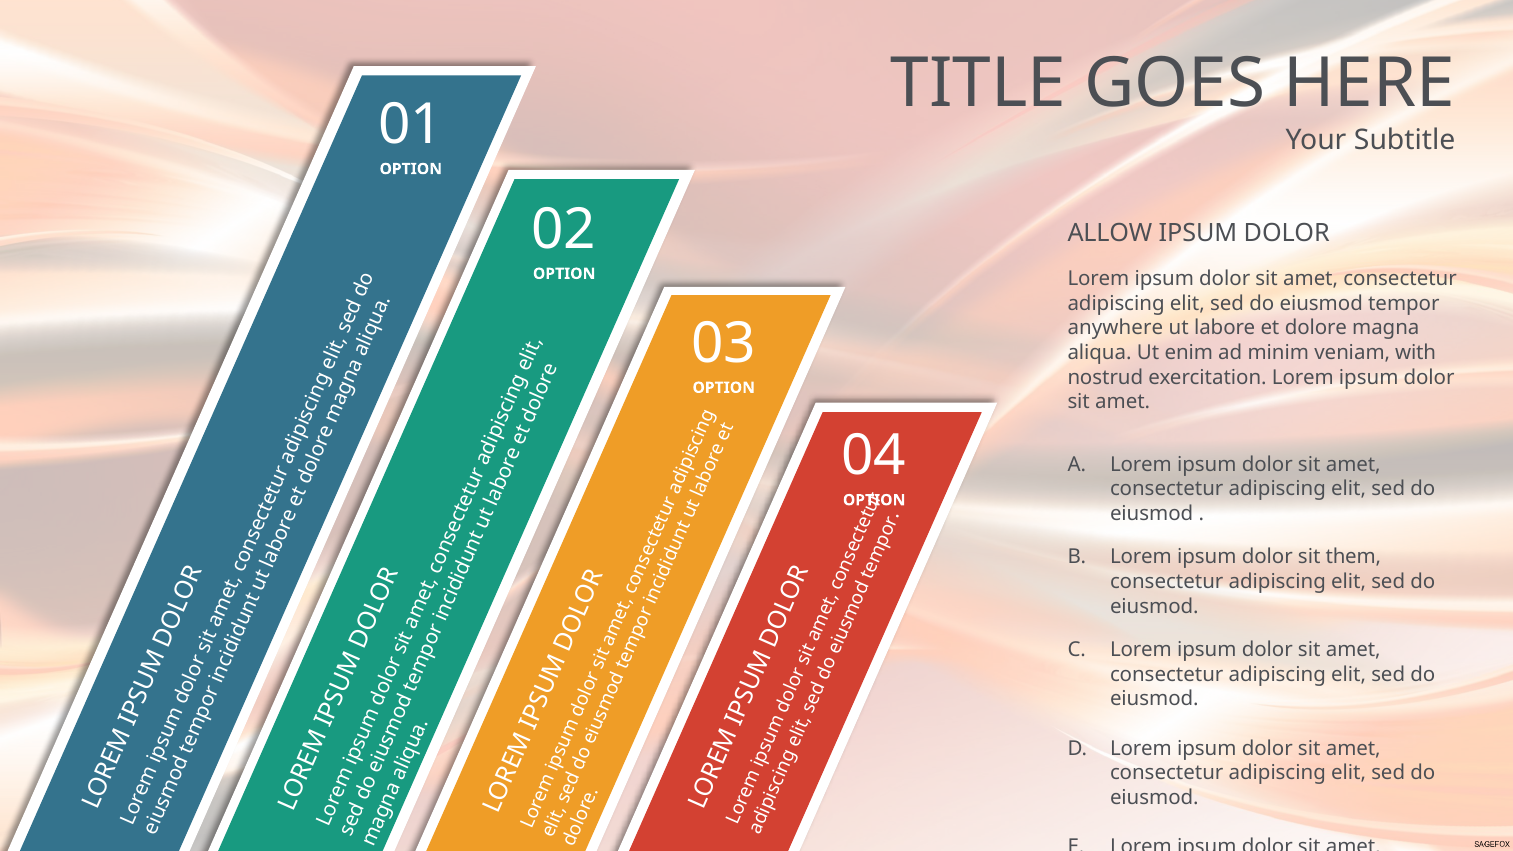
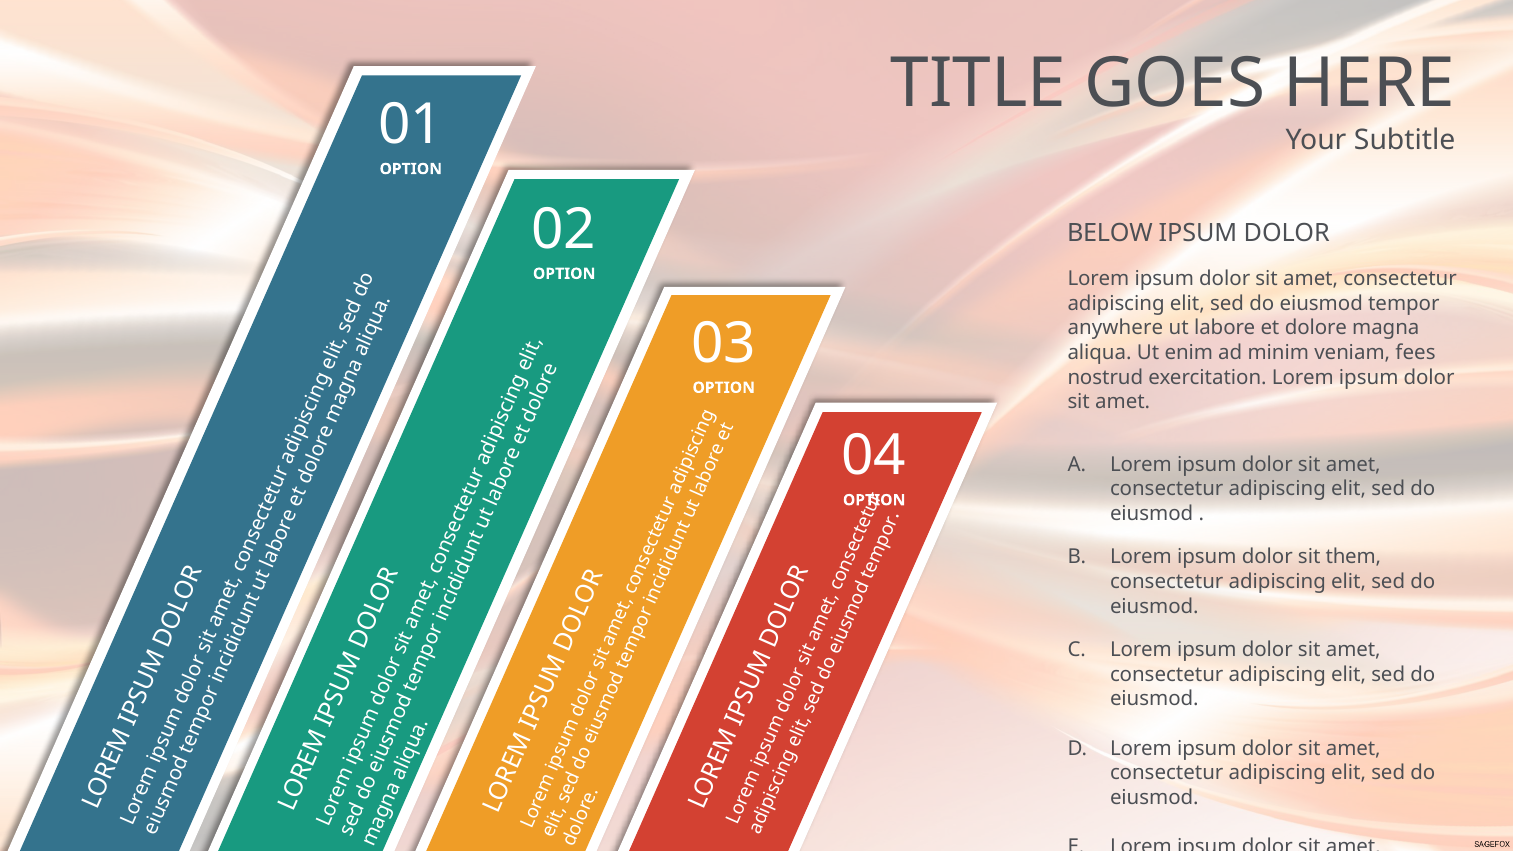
ALLOW: ALLOW -> BELOW
with: with -> fees
